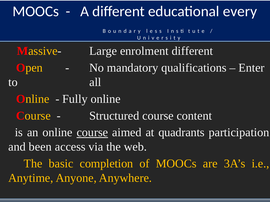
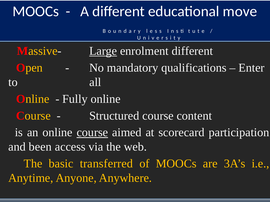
every: every -> move
Large underline: none -> present
quadrants: quadrants -> scorecard
completion: completion -> transferred
